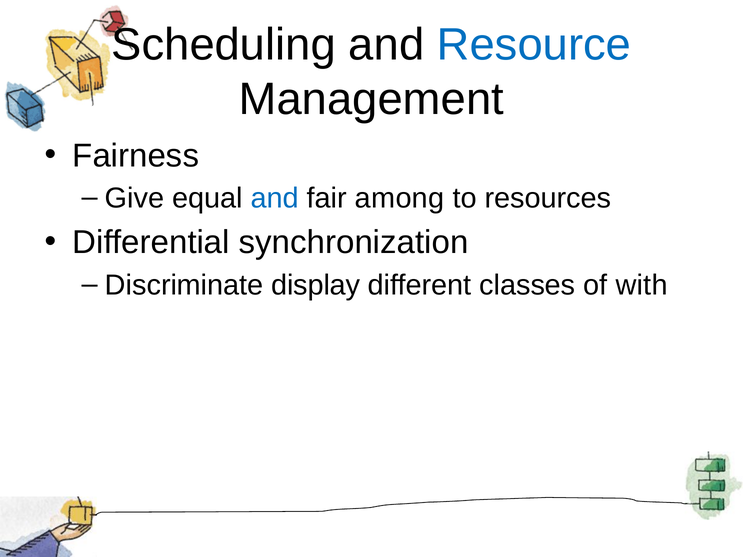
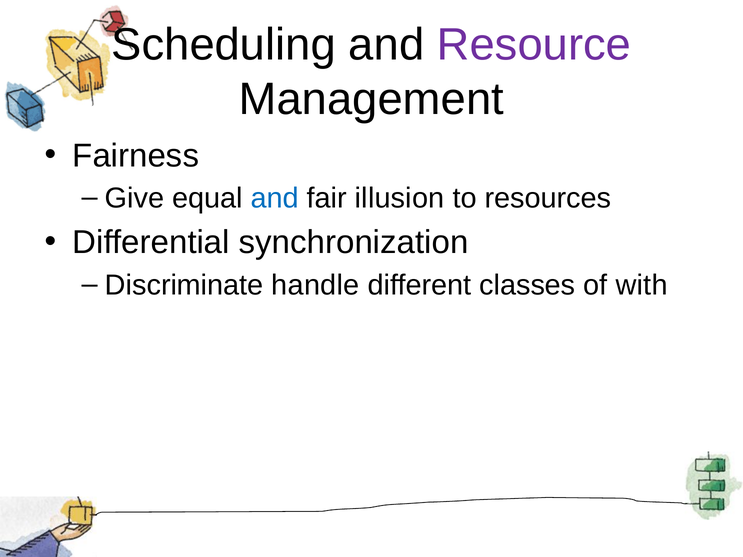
Resource colour: blue -> purple
among: among -> illusion
display: display -> handle
